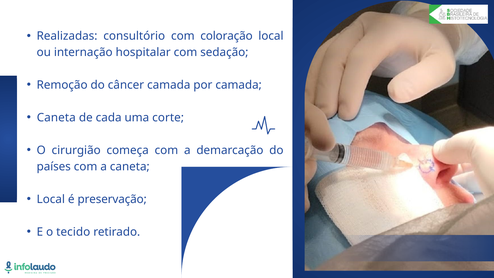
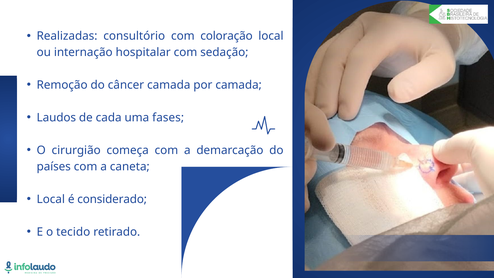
Caneta at (56, 118): Caneta -> Laudos
corte: corte -> fases
preservação: preservação -> considerado
